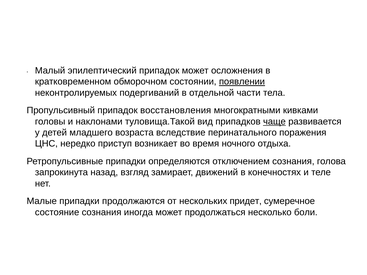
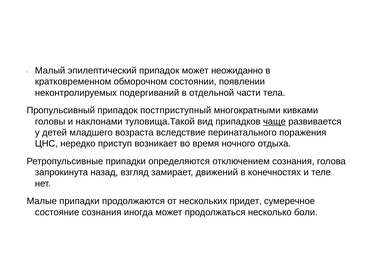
осложнения: осложнения -> неожиданно
появлении underline: present -> none
восстановления: восстановления -> постприступный
